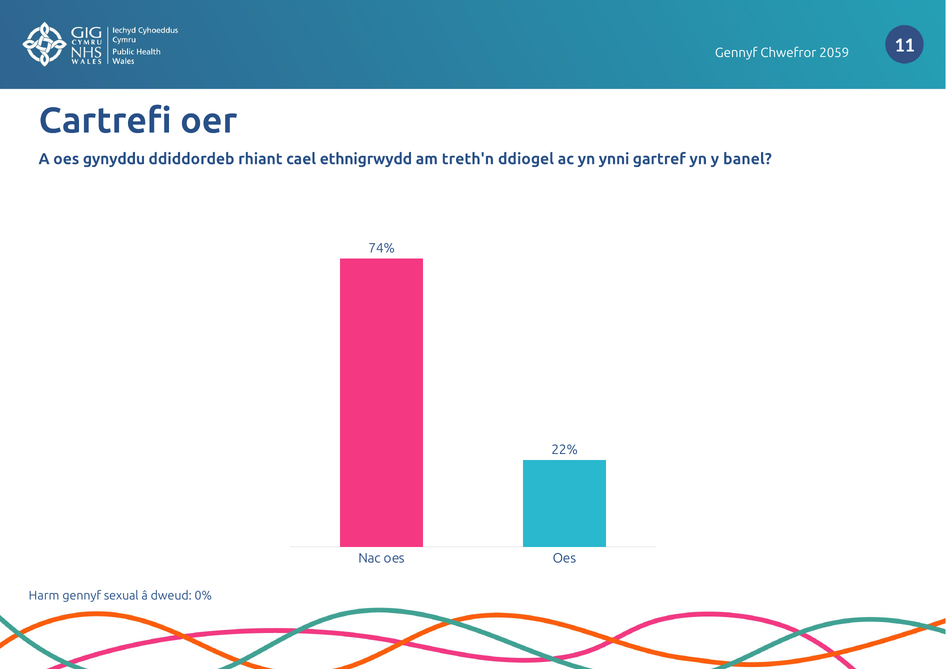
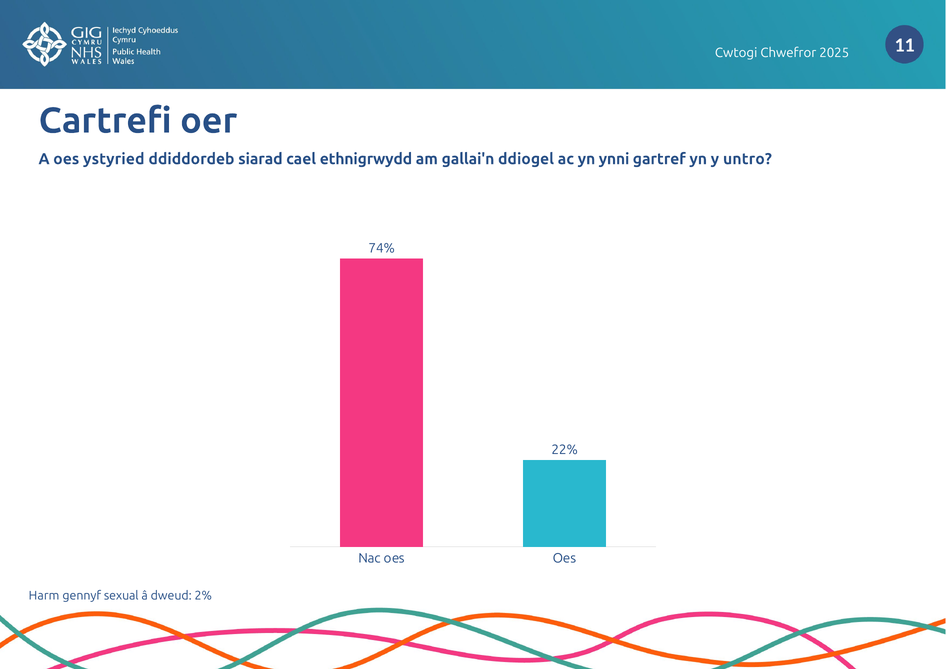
Gennyf at (736, 53): Gennyf -> Cwtogi
2059: 2059 -> 2025
gynyddu: gynyddu -> ystyried
rhiant: rhiant -> siarad
treth'n: treth'n -> gallai'n
banel: banel -> untro
0%: 0% -> 2%
